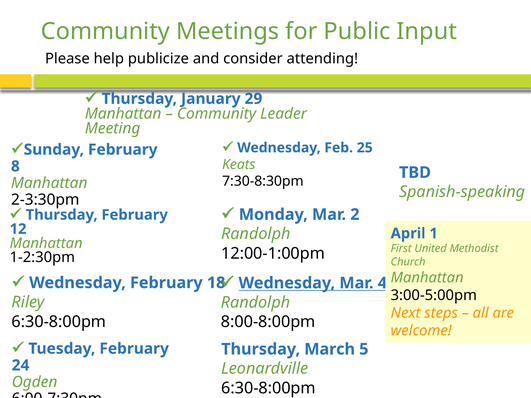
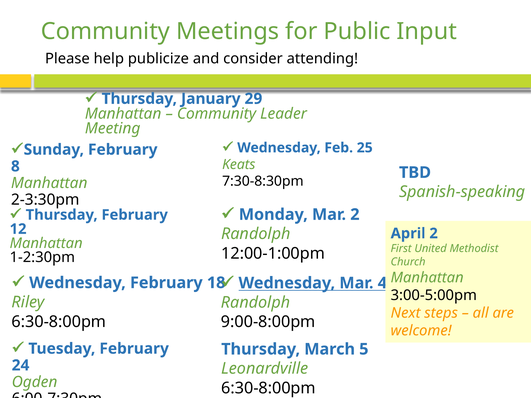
April 1: 1 -> 2
8:00-8:00pm: 8:00-8:00pm -> 9:00-8:00pm
